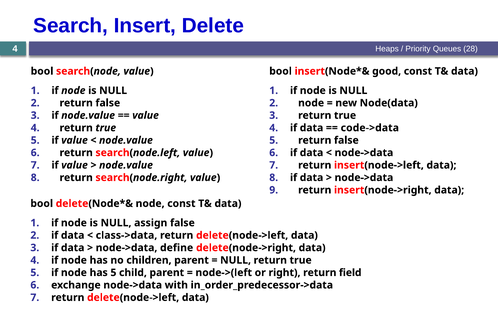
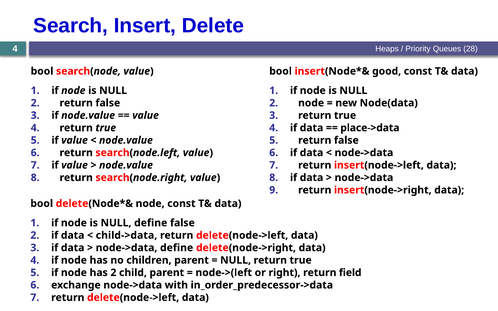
code->data: code->data -> place->data
NULL assign: assign -> define
class->data: class->data -> child->data
has 5: 5 -> 2
